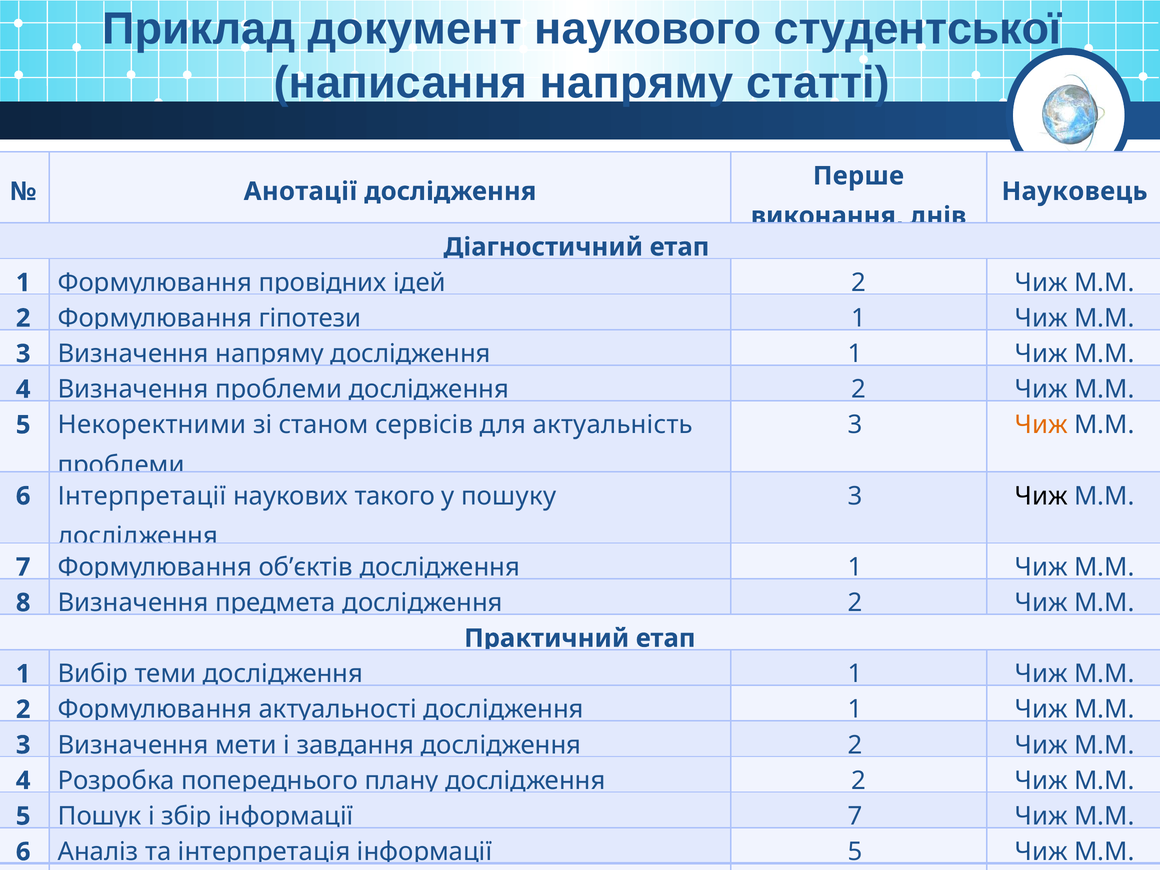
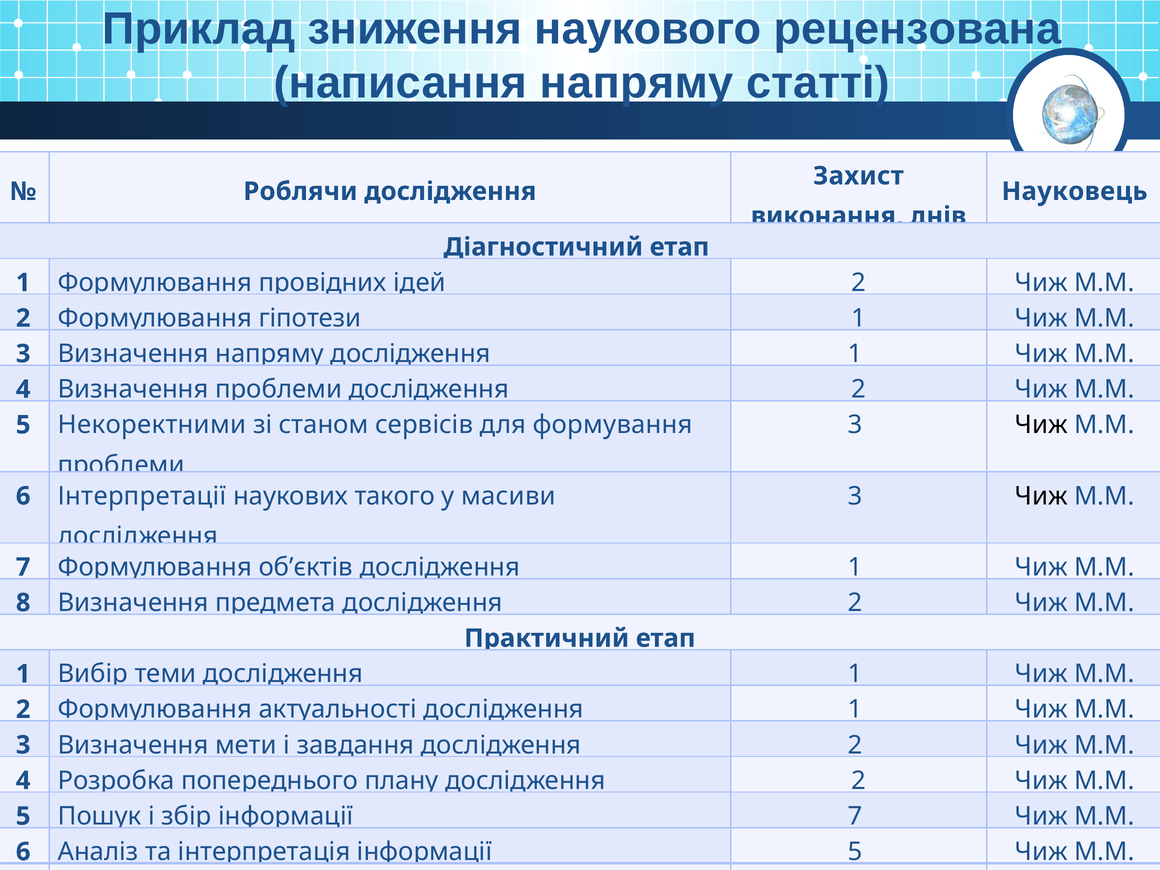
документ: документ -> зниження
студентської: студентської -> рецензована
Перше: Перше -> Захист
Анотації: Анотації -> Роблячи
Чиж at (1041, 425) colour: orange -> black
актуальність: актуальність -> формування
пошуку: пошуку -> масиви
